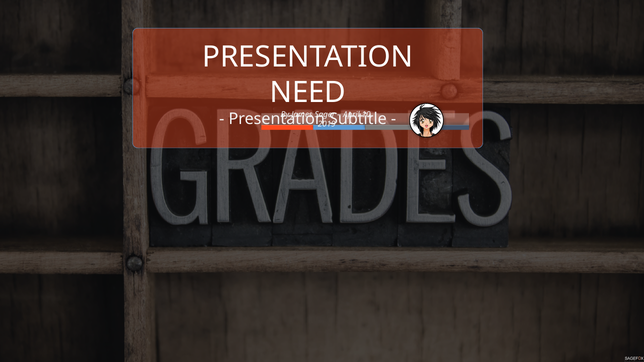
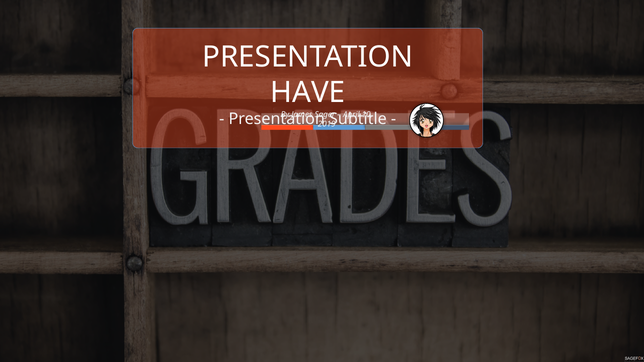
NEED: NEED -> HAVE
